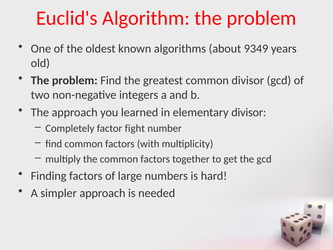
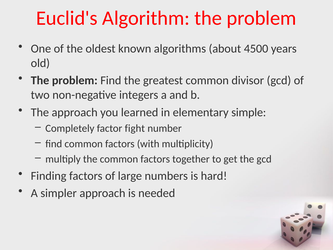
9349: 9349 -> 4500
elementary divisor: divisor -> simple
